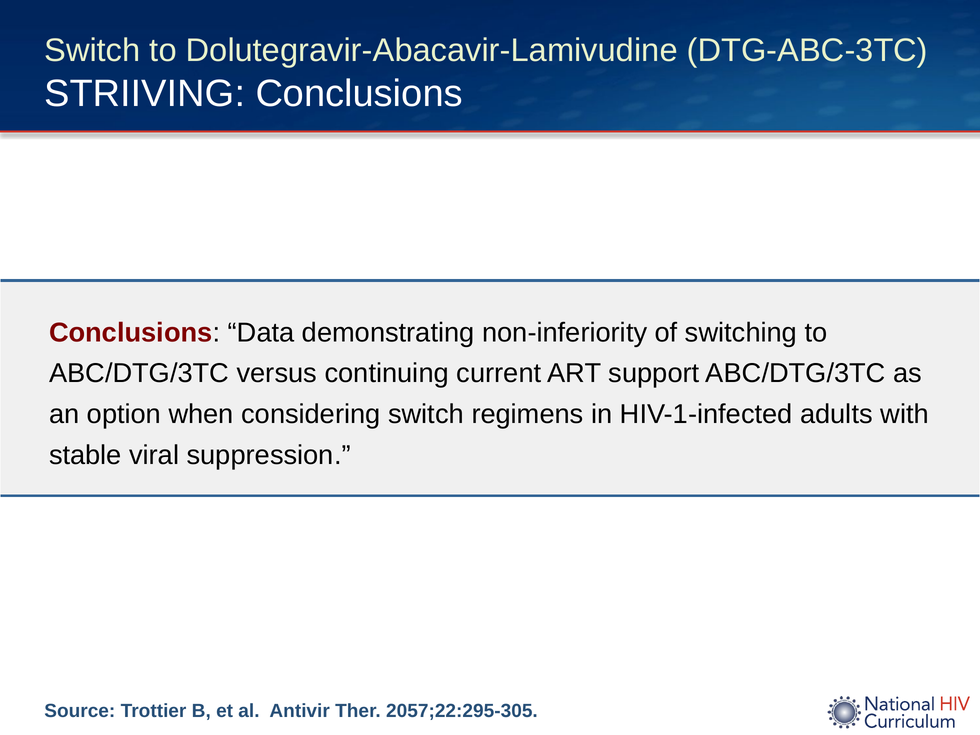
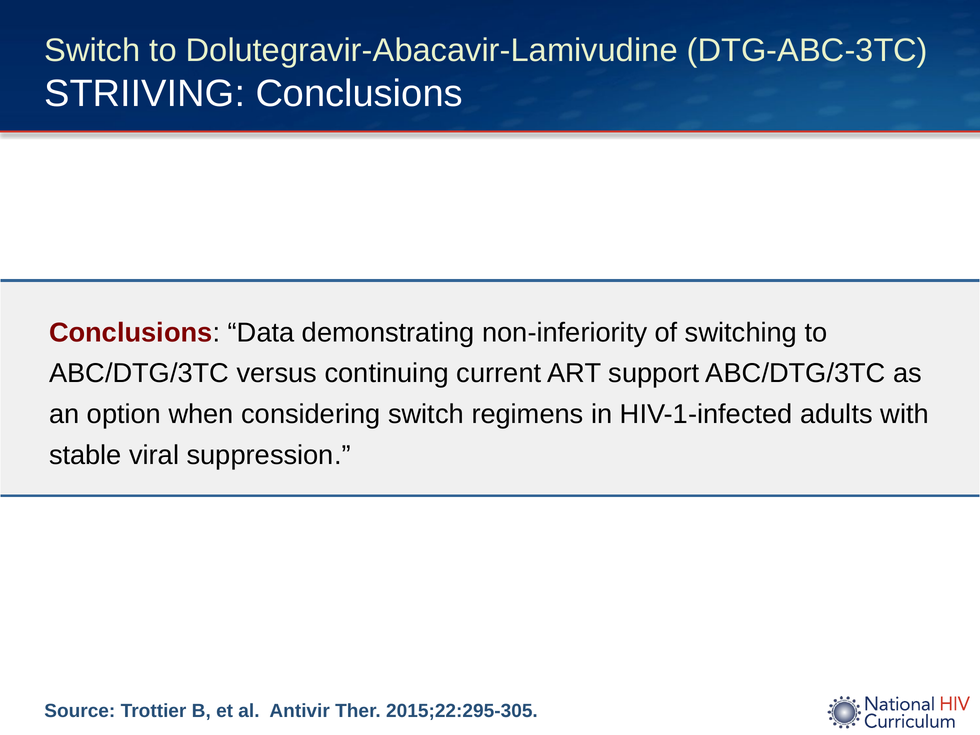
2057;22:295-305: 2057;22:295-305 -> 2015;22:295-305
